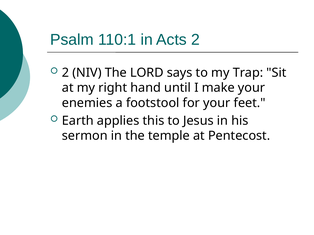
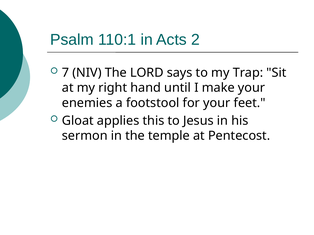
2 at (66, 73): 2 -> 7
Earth: Earth -> Gloat
